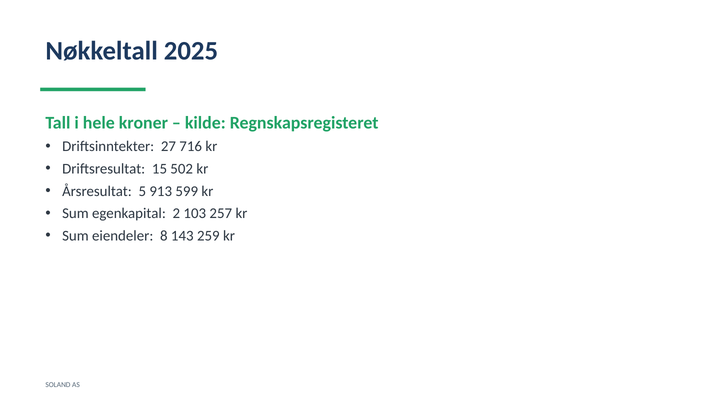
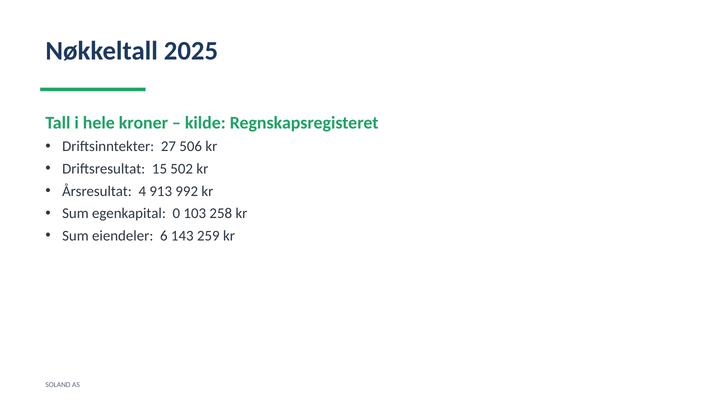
716: 716 -> 506
5: 5 -> 4
599: 599 -> 992
2: 2 -> 0
257: 257 -> 258
8: 8 -> 6
